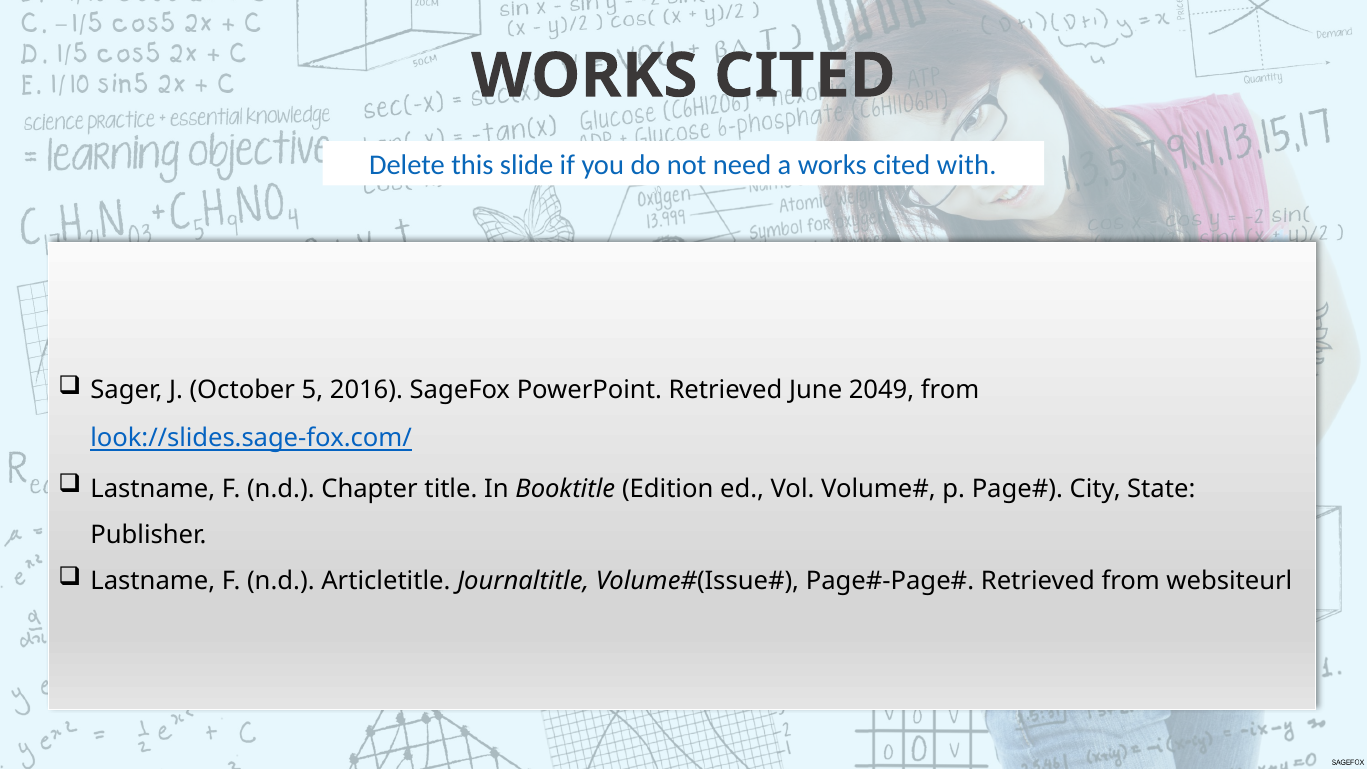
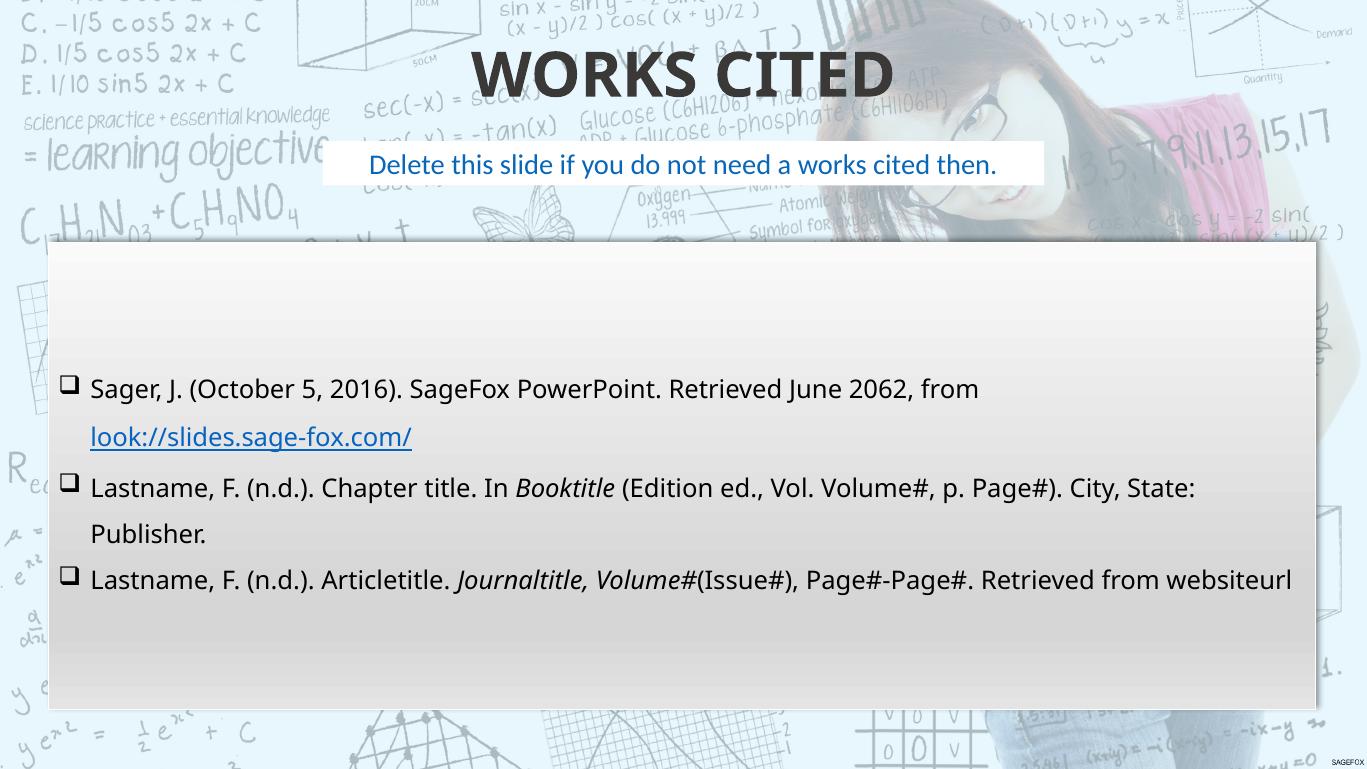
with: with -> then
2049: 2049 -> 2062
